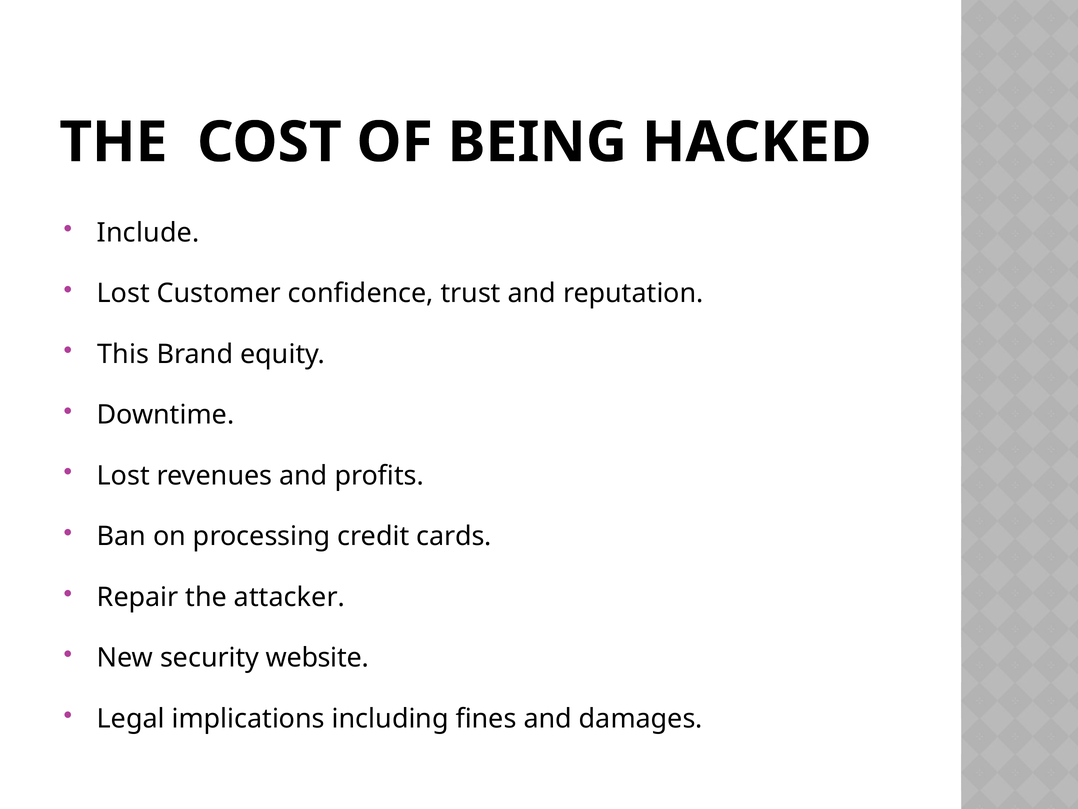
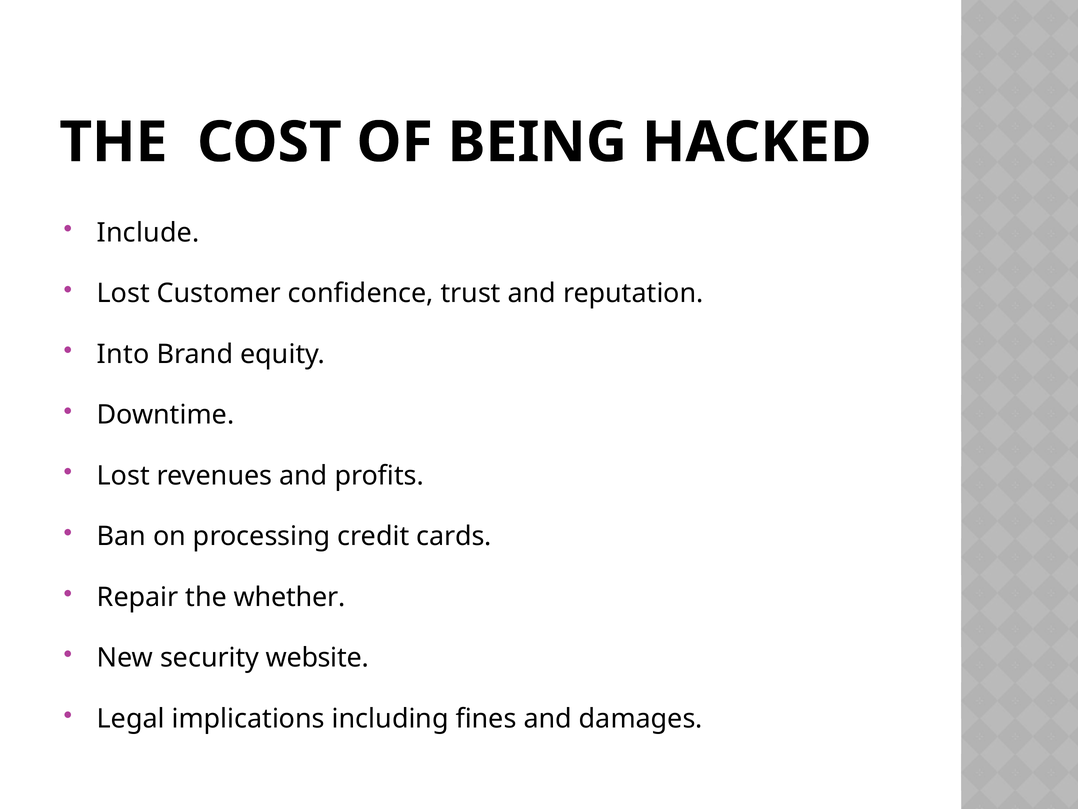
This: This -> Into
attacker: attacker -> whether
